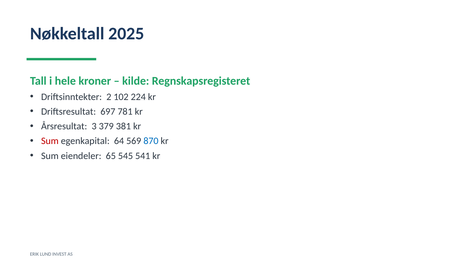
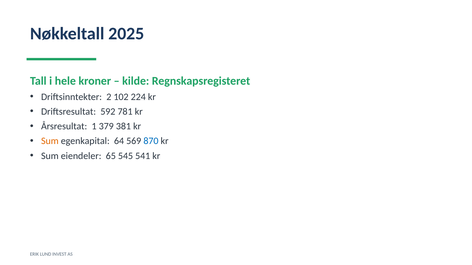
697: 697 -> 592
3: 3 -> 1
Sum at (50, 141) colour: red -> orange
